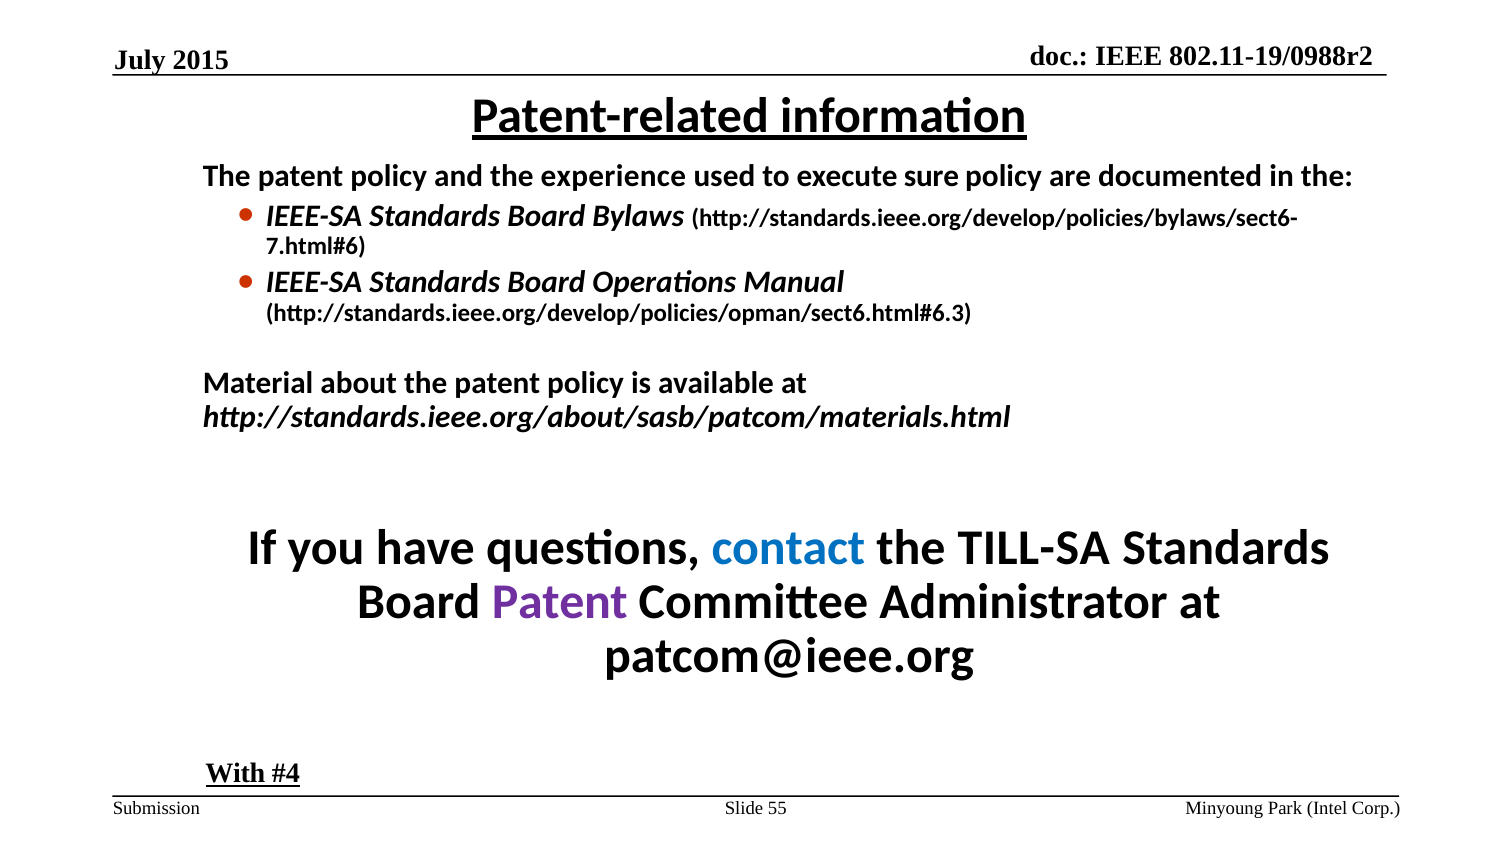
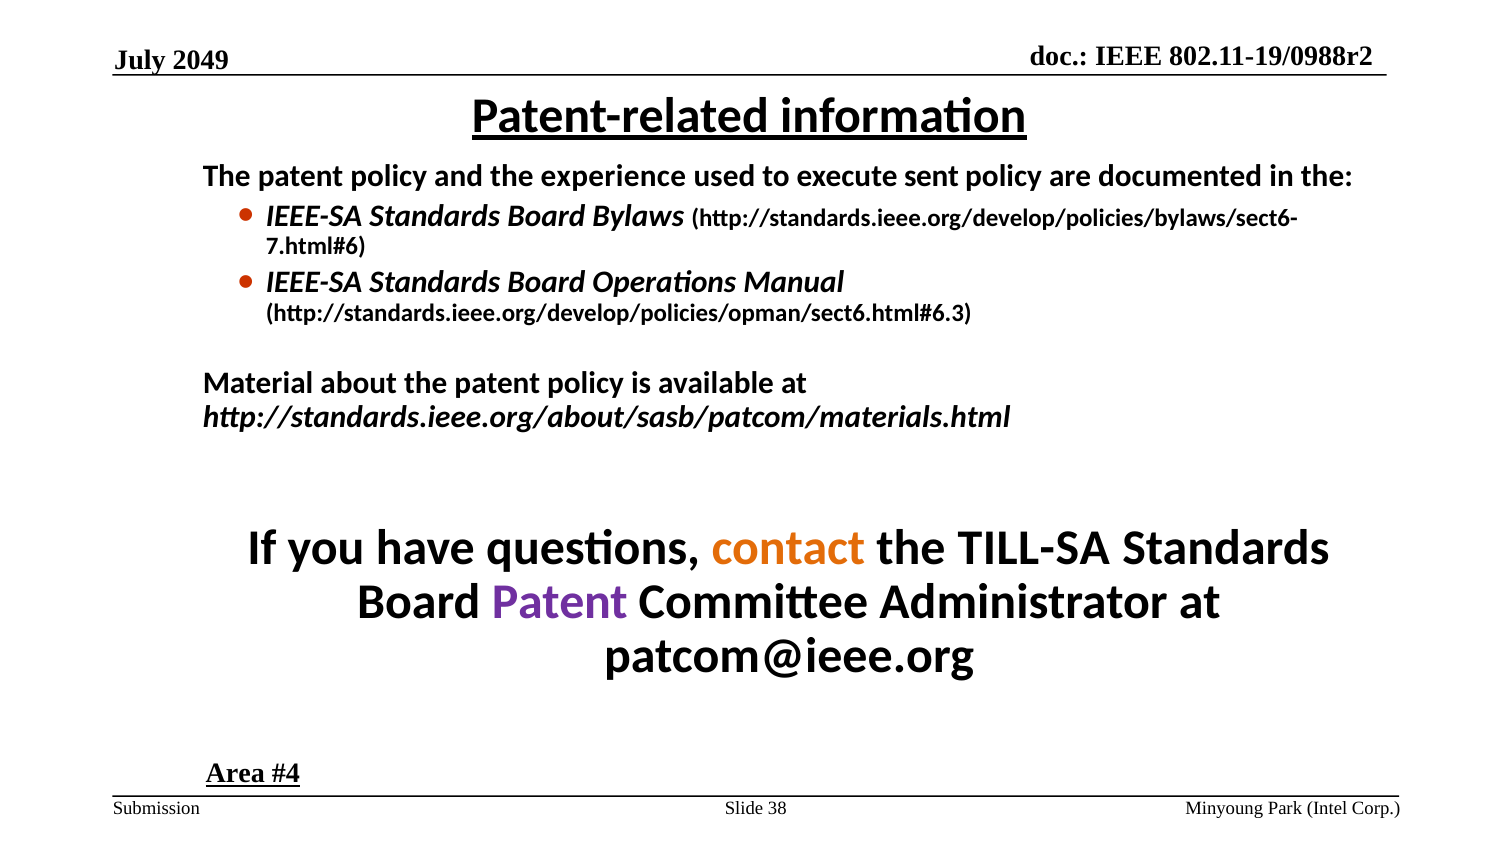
2015: 2015 -> 2049
sure: sure -> sent
contact colour: blue -> orange
With: With -> Area
55: 55 -> 38
